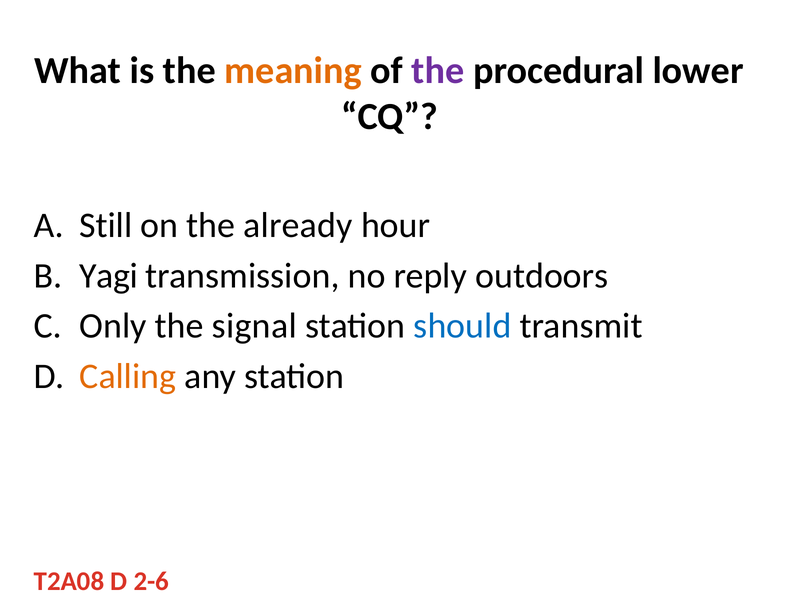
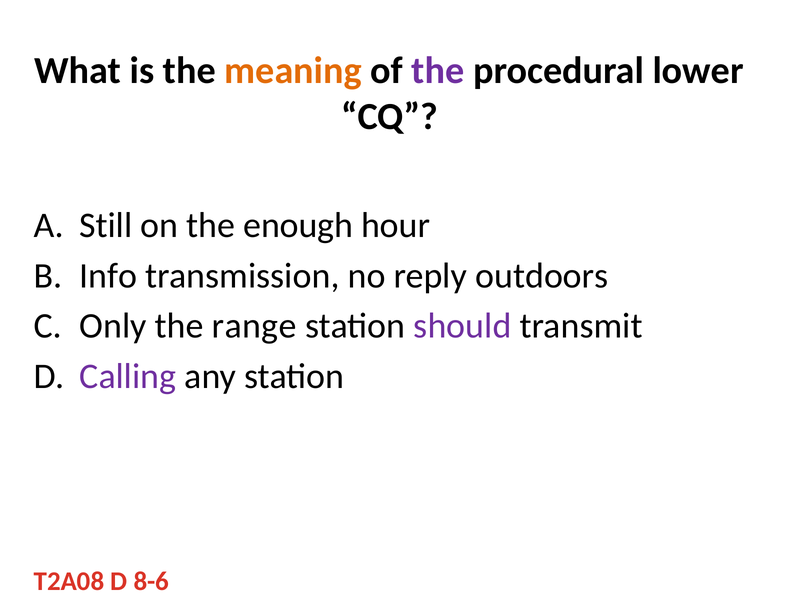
already: already -> enough
Yagi: Yagi -> Info
signal: signal -> range
should colour: blue -> purple
Calling colour: orange -> purple
2-6: 2-6 -> 8-6
